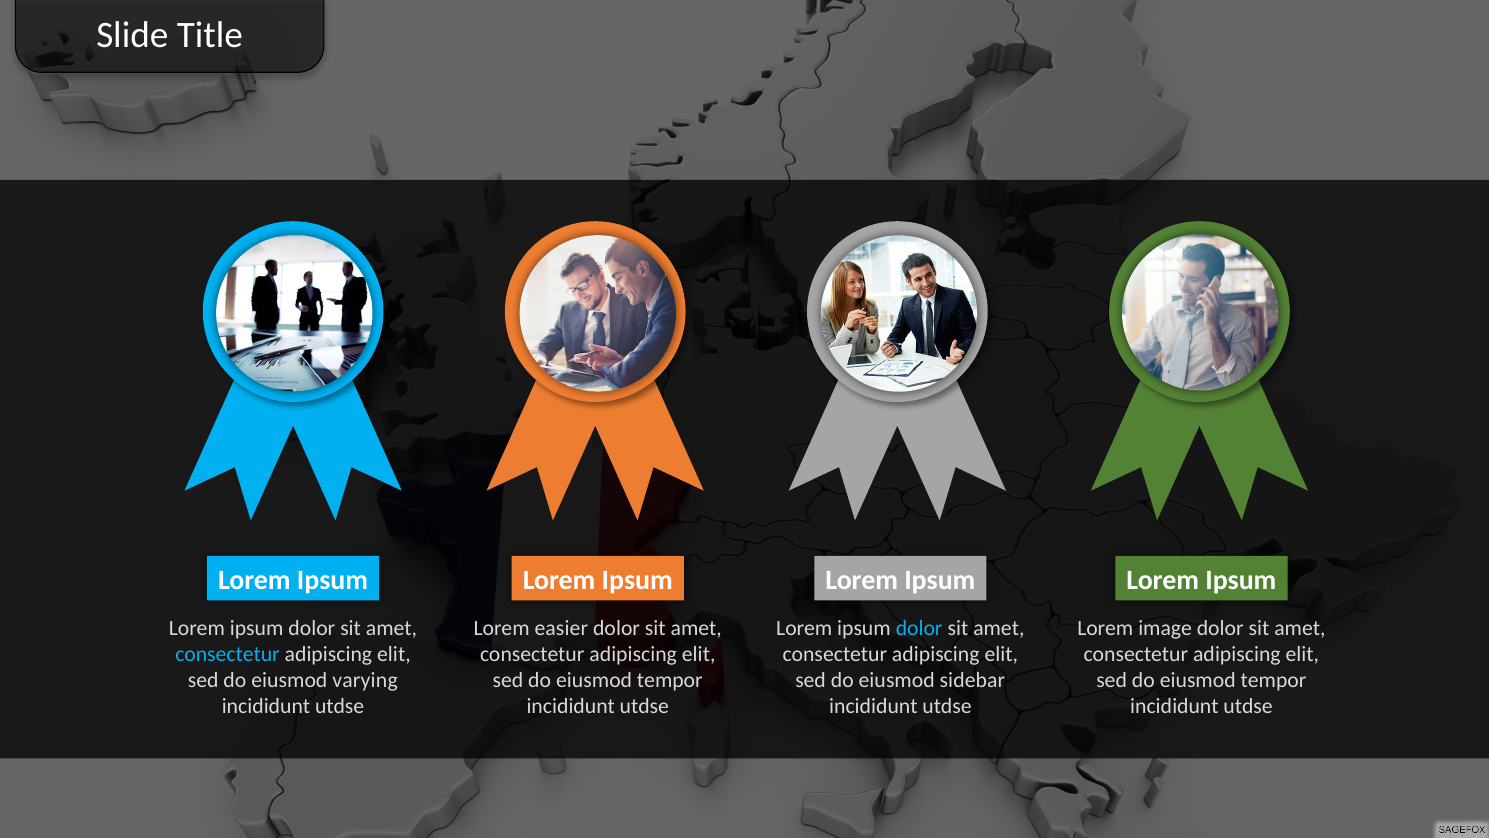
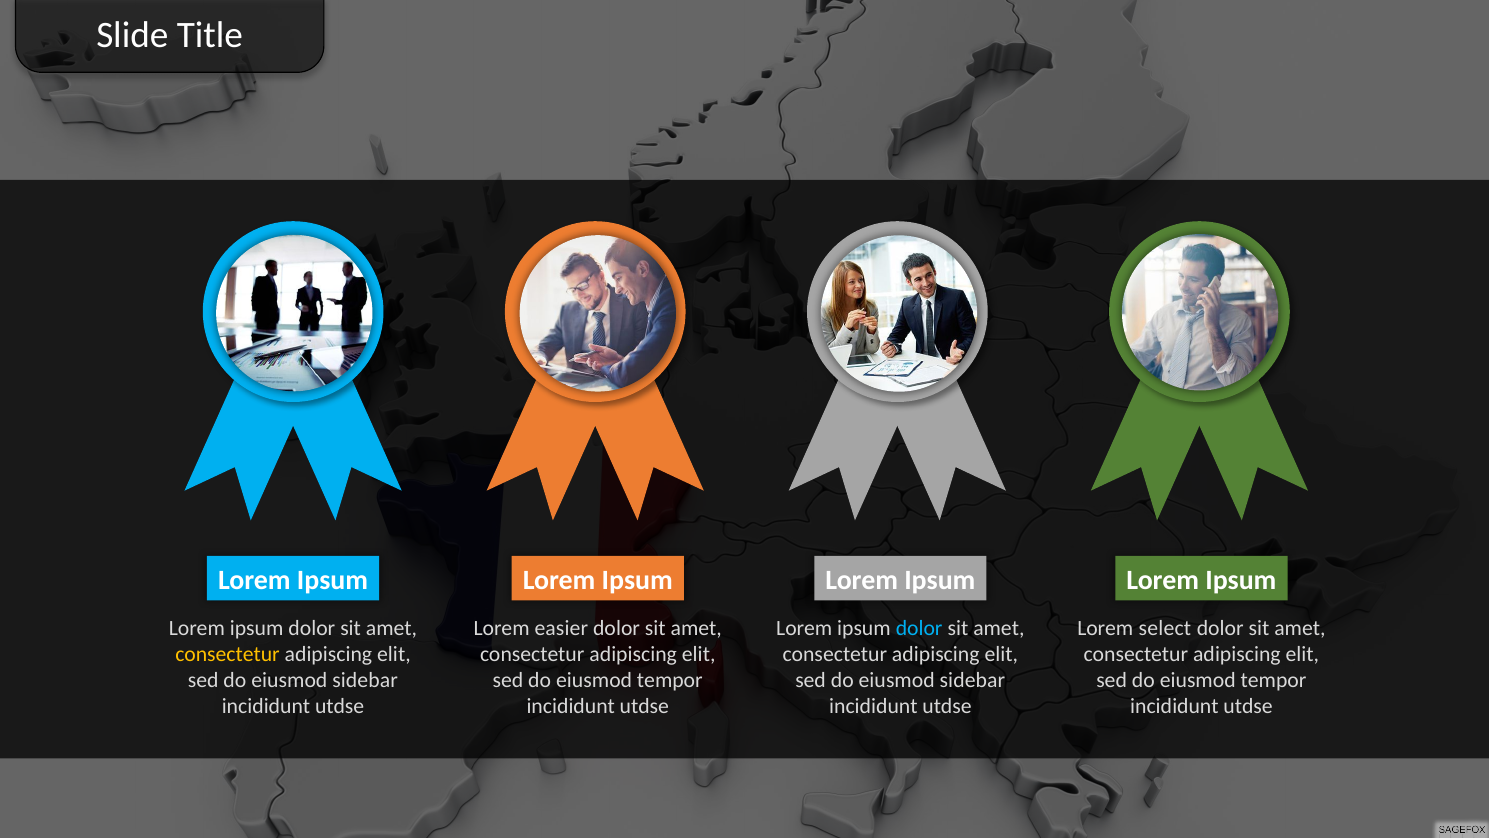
image: image -> select
consectetur at (228, 654) colour: light blue -> yellow
varying at (365, 680): varying -> sidebar
